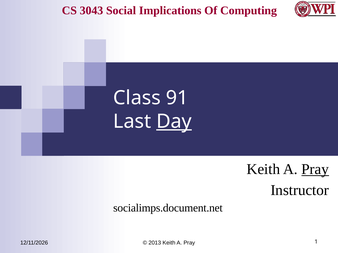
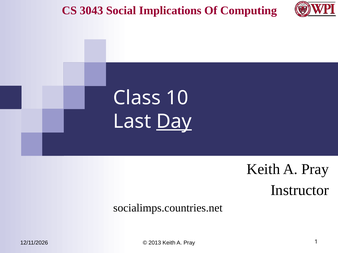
91: 91 -> 10
Pray at (315, 169) underline: present -> none
socialimps.document.net: socialimps.document.net -> socialimps.countries.net
